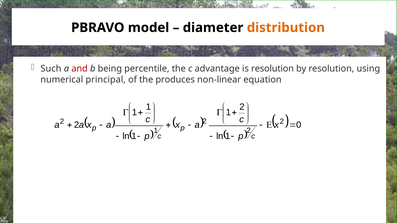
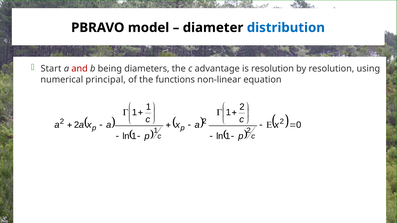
distribution colour: orange -> blue
Such: Such -> Start
percentile: percentile -> diameters
produces: produces -> functions
